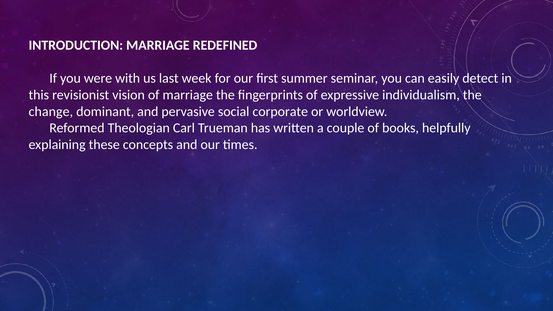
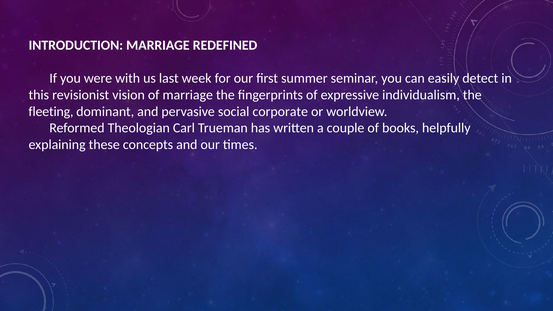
change: change -> fleeting
